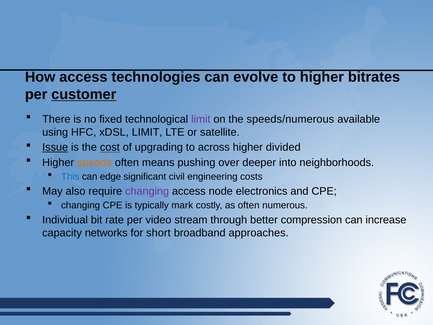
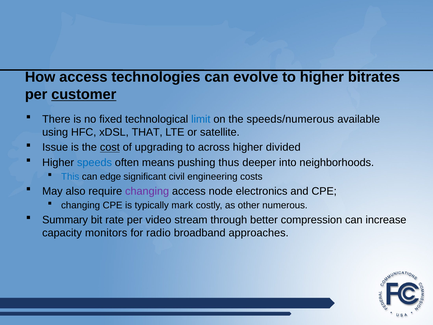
limit at (201, 119) colour: purple -> blue
xDSL LIMIT: LIMIT -> THAT
Issue underline: present -> none
speeds colour: orange -> blue
over: over -> thus
as often: often -> other
Individual: Individual -> Summary
networks: networks -> monitors
short: short -> radio
